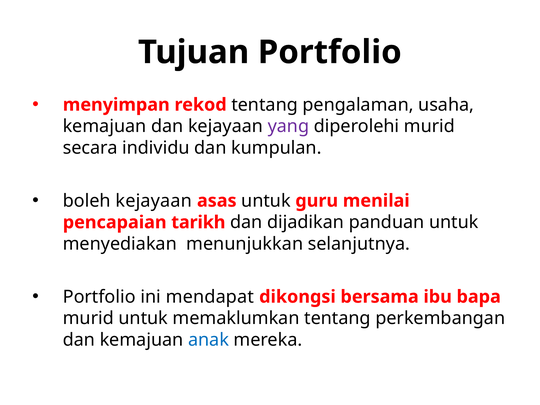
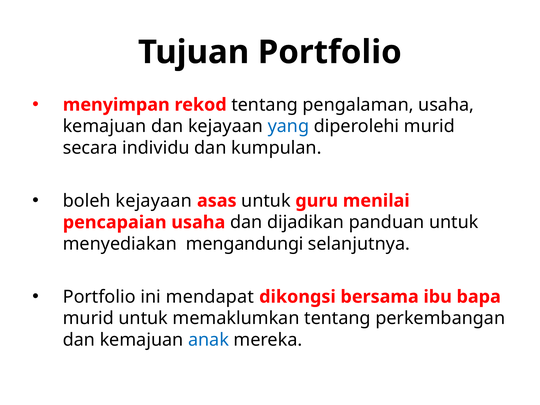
yang colour: purple -> blue
pencapaian tarikh: tarikh -> usaha
menunjukkan: menunjukkan -> mengandungi
